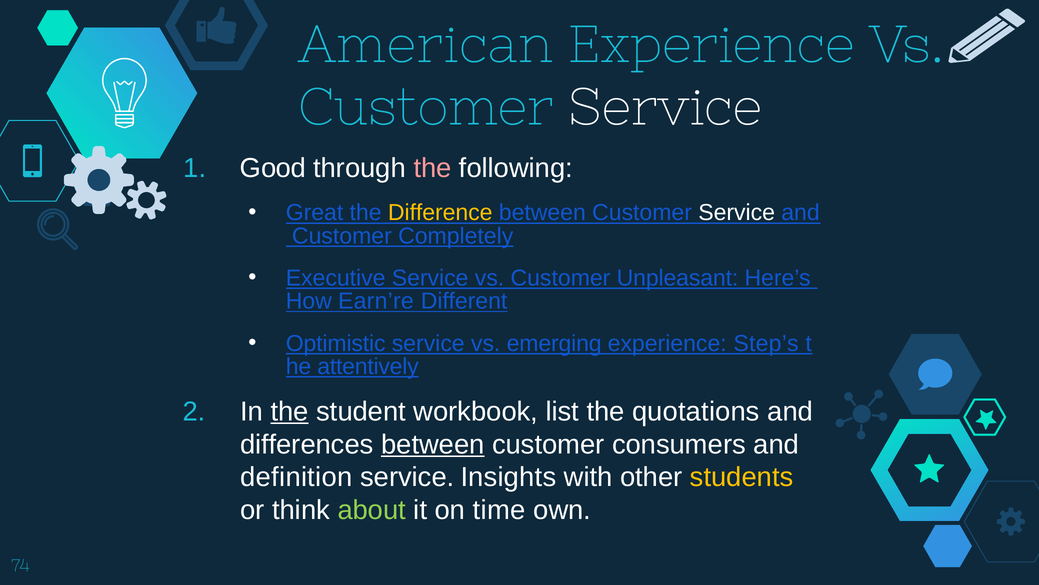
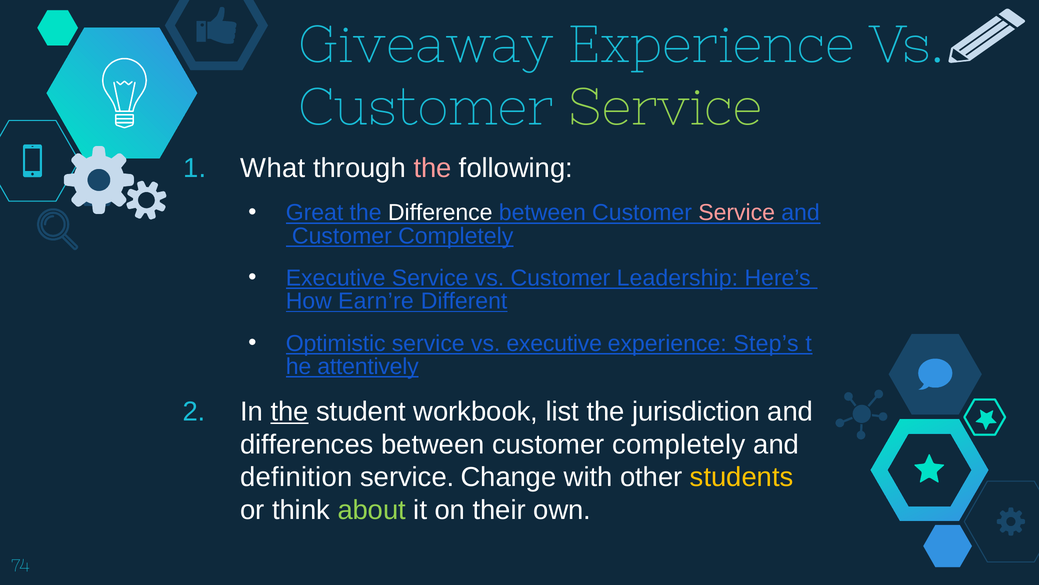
American: American -> Giveaway
Service at (665, 107) colour: white -> light green
Good: Good -> What
Difference colour: yellow -> white
Service at (737, 213) colour: white -> pink
Unpleasant: Unpleasant -> Leadership
vs emerging: emerging -> executive
quotations: quotations -> jurisdiction
between at (433, 444) underline: present -> none
consumers at (679, 444): consumers -> completely
Insights: Insights -> Change
time: time -> their
